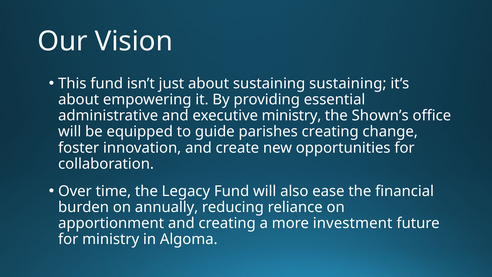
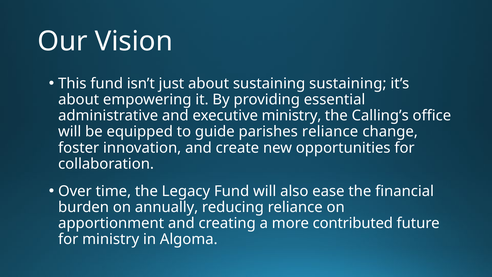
Shown’s: Shown’s -> Calling’s
parishes creating: creating -> reliance
investment: investment -> contributed
